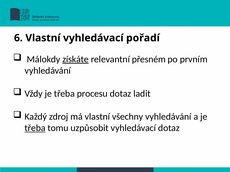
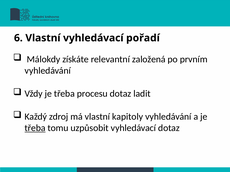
získáte underline: present -> none
přesném: přesném -> založená
všechny: všechny -> kapitoly
